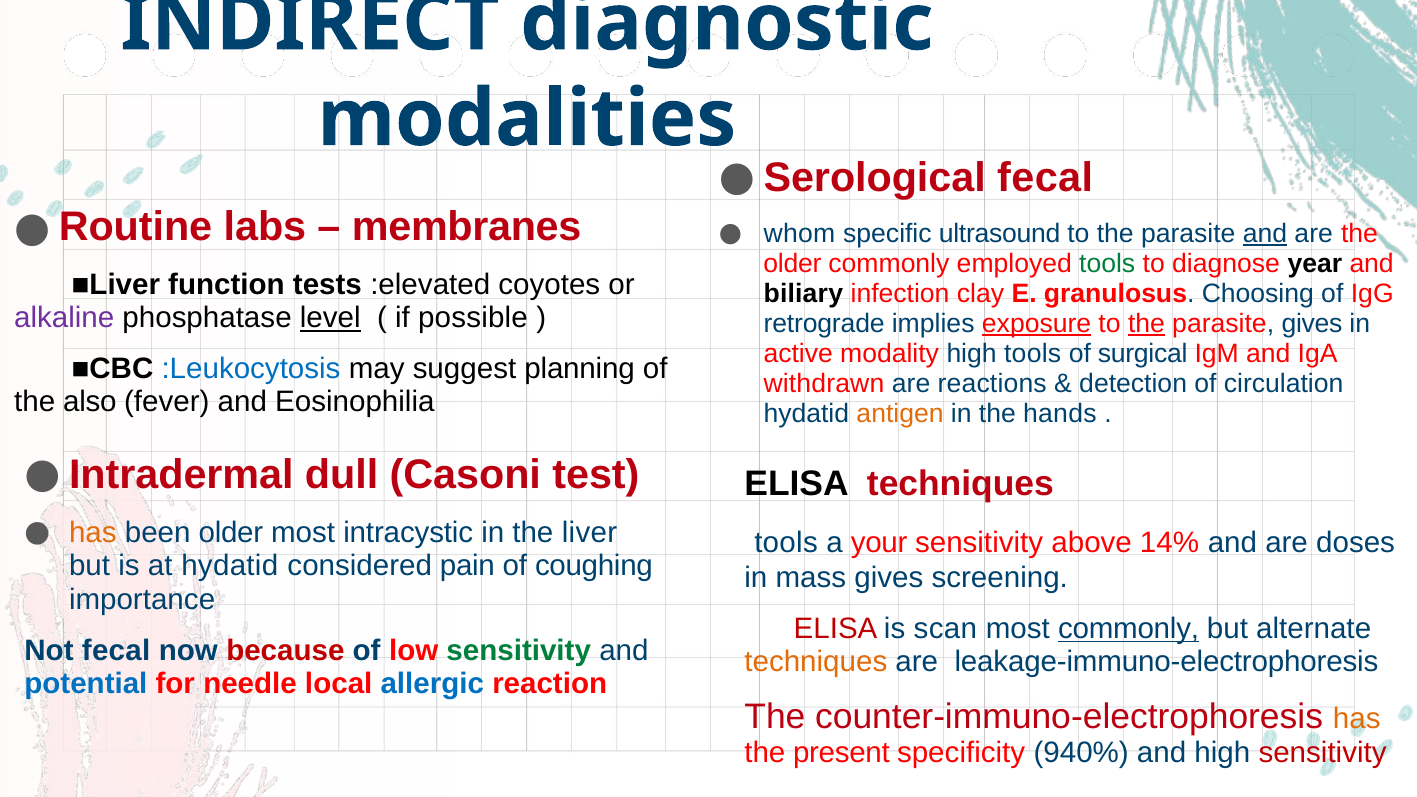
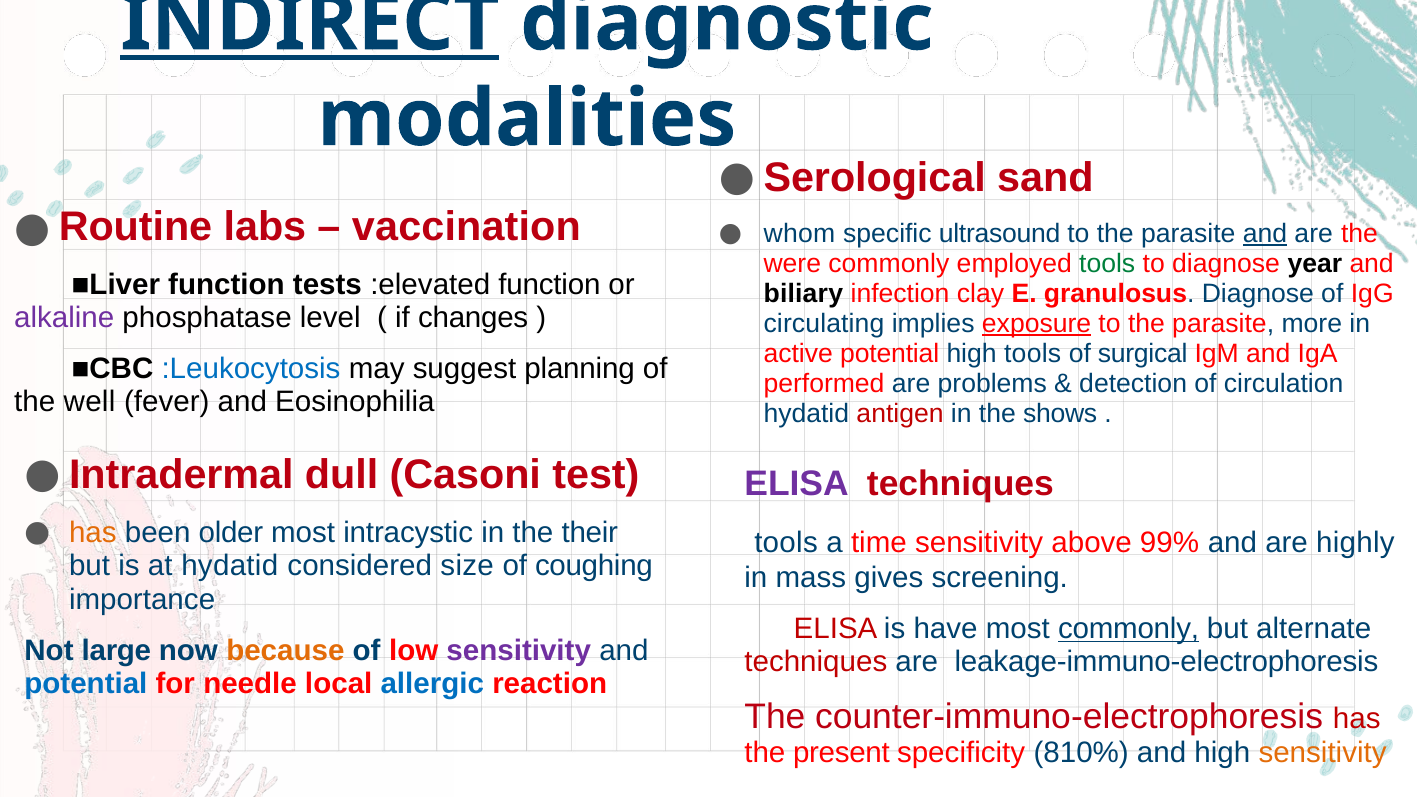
INDIRECT underline: none -> present
fecal at (1045, 178): fecal -> sand
membranes: membranes -> vaccination
older at (792, 264): older -> were
:elevated coyotes: coyotes -> function
granulosus Choosing: Choosing -> Diagnose
level underline: present -> none
possible: possible -> changes
retrograde: retrograde -> circulating
the at (1146, 323) underline: present -> none
parasite gives: gives -> more
active modality: modality -> potential
withdrawn: withdrawn -> performed
reactions: reactions -> problems
also: also -> well
antigen colour: orange -> red
hands: hands -> shows
ELISA at (797, 484) colour: black -> purple
liver: liver -> their
your: your -> time
14%: 14% -> 99%
doses: doses -> highly
pain: pain -> size
scan: scan -> have
Not fecal: fecal -> large
because colour: red -> orange
sensitivity at (519, 650) colour: green -> purple
techniques at (816, 662) colour: orange -> red
has at (1357, 718) colour: orange -> red
940%: 940% -> 810%
sensitivity at (1323, 753) colour: red -> orange
